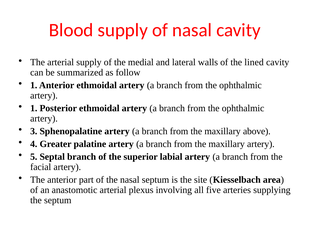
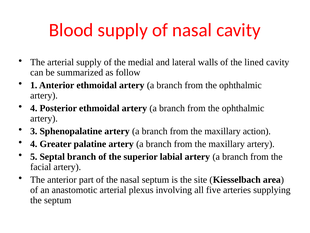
1 at (34, 108): 1 -> 4
above: above -> action
